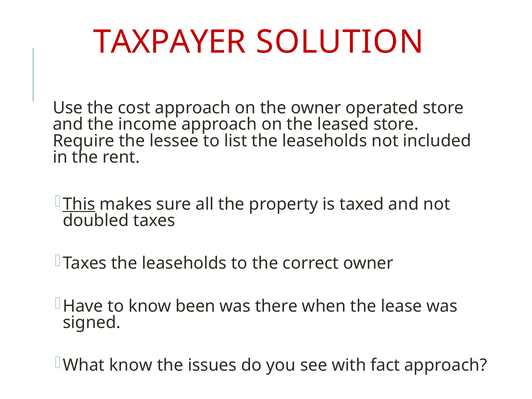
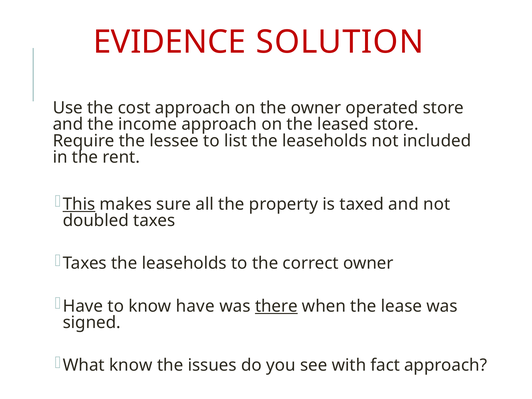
TAXPAYER: TAXPAYER -> EVIDENCE
know been: been -> have
there underline: none -> present
